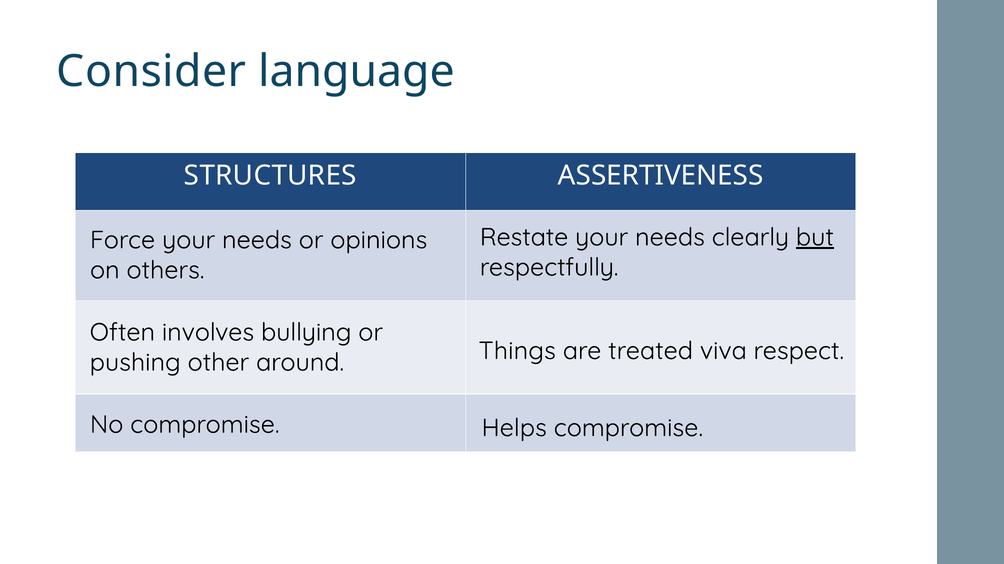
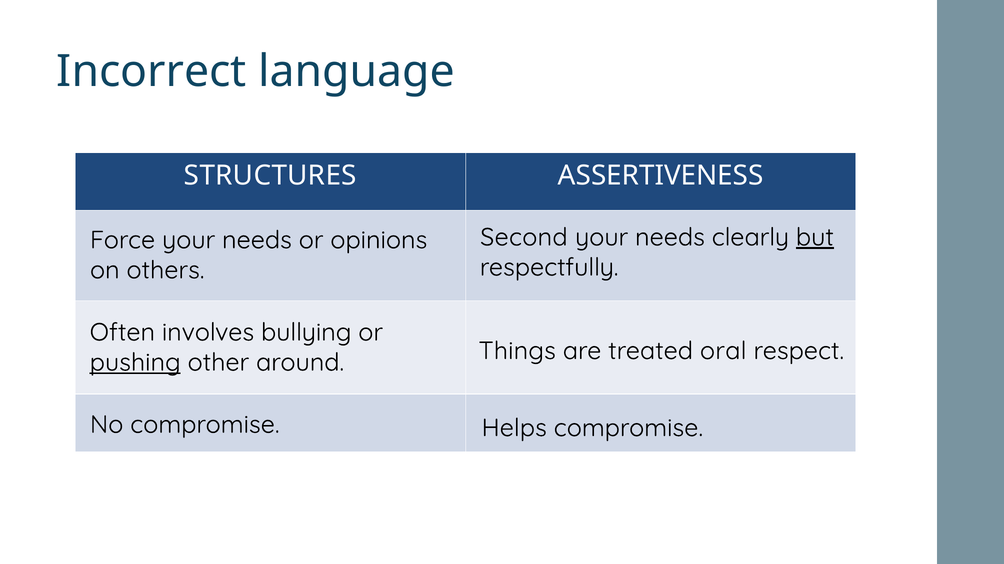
Consider: Consider -> Incorrect
Restate: Restate -> Second
pushing underline: none -> present
viva: viva -> oral
